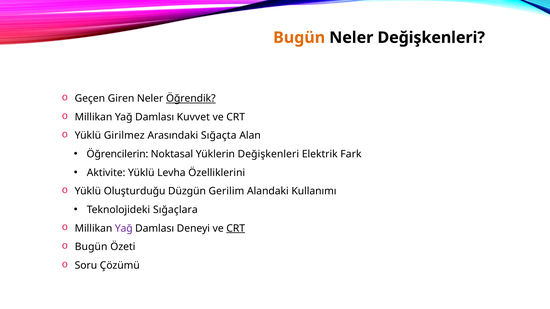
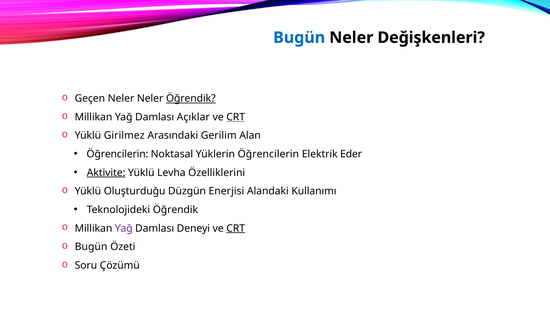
Bugün at (299, 38) colour: orange -> blue
Geçen Giren: Giren -> Neler
Kuvvet: Kuvvet -> Açıklar
CRT at (236, 117) underline: none -> present
Sığaçta: Sığaçta -> Gerilim
Yüklerin Değişkenleri: Değişkenleri -> Öğrencilerin
Fark: Fark -> Eder
Aktivite underline: none -> present
Gerilim: Gerilim -> Enerjisi
Teknolojideki Sığaçlara: Sığaçlara -> Öğrendik
